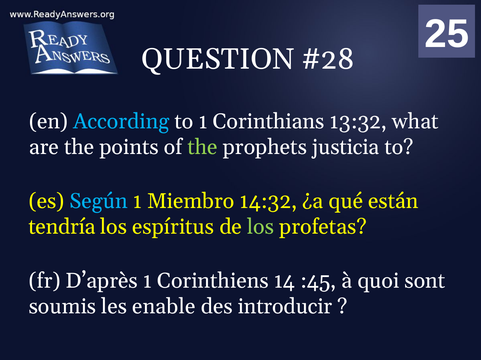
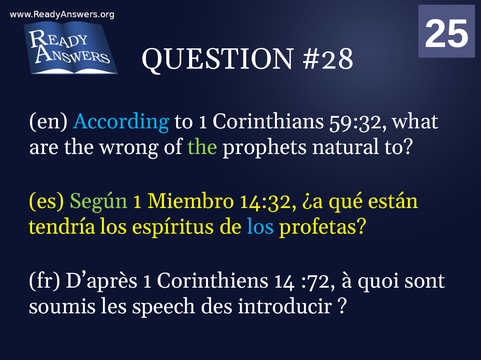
13:32: 13:32 -> 59:32
points: points -> wrong
justicia: justicia -> natural
Según colour: light blue -> light green
los at (261, 227) colour: light green -> light blue
:45: :45 -> :72
enable: enable -> speech
